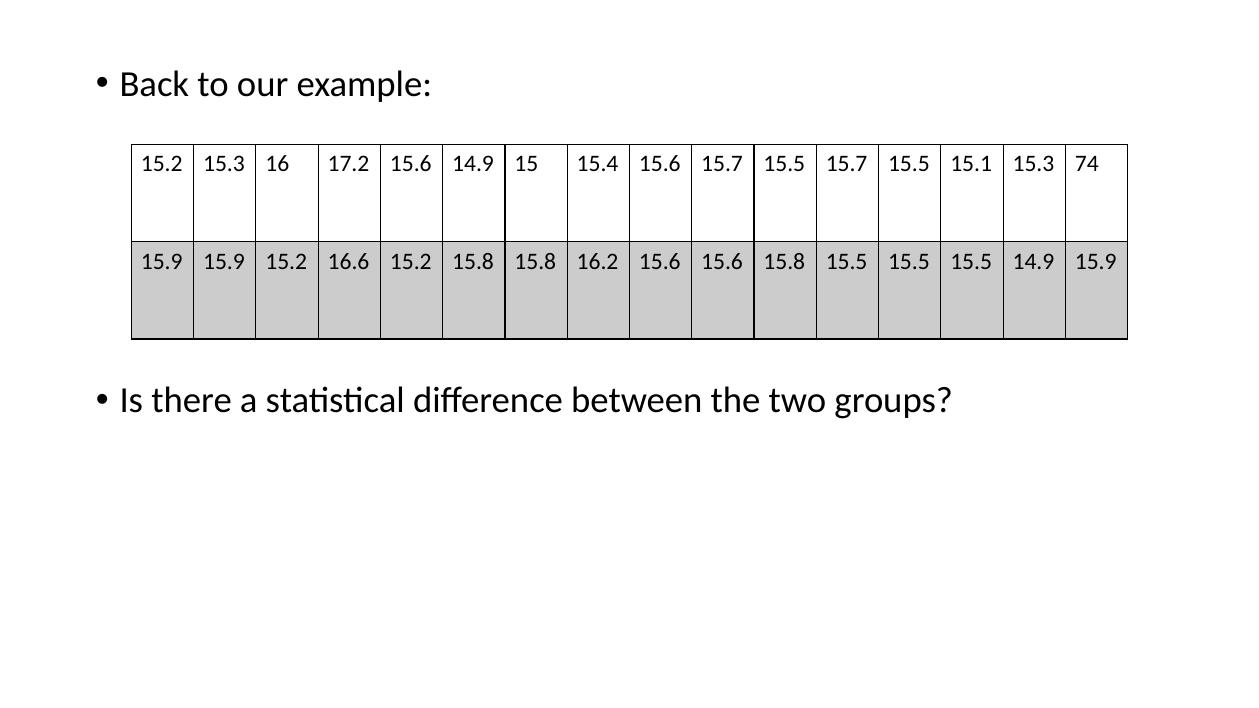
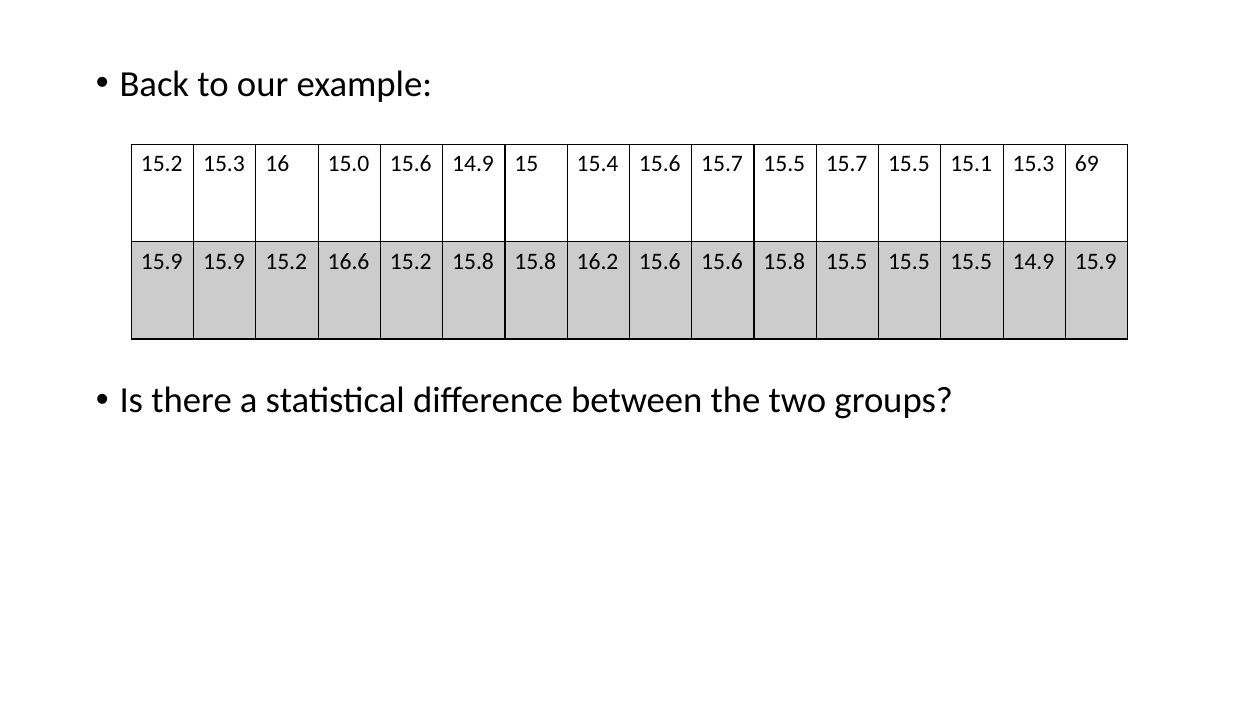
17.2: 17.2 -> 15.0
74: 74 -> 69
